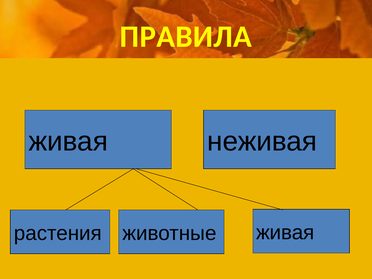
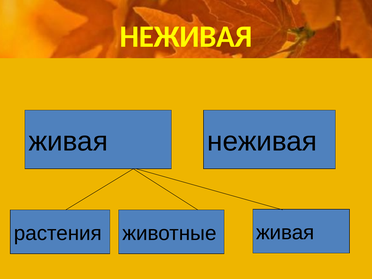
ПРАВИЛА at (186, 37): ПРАВИЛА -> НЕЖИВАЯ
